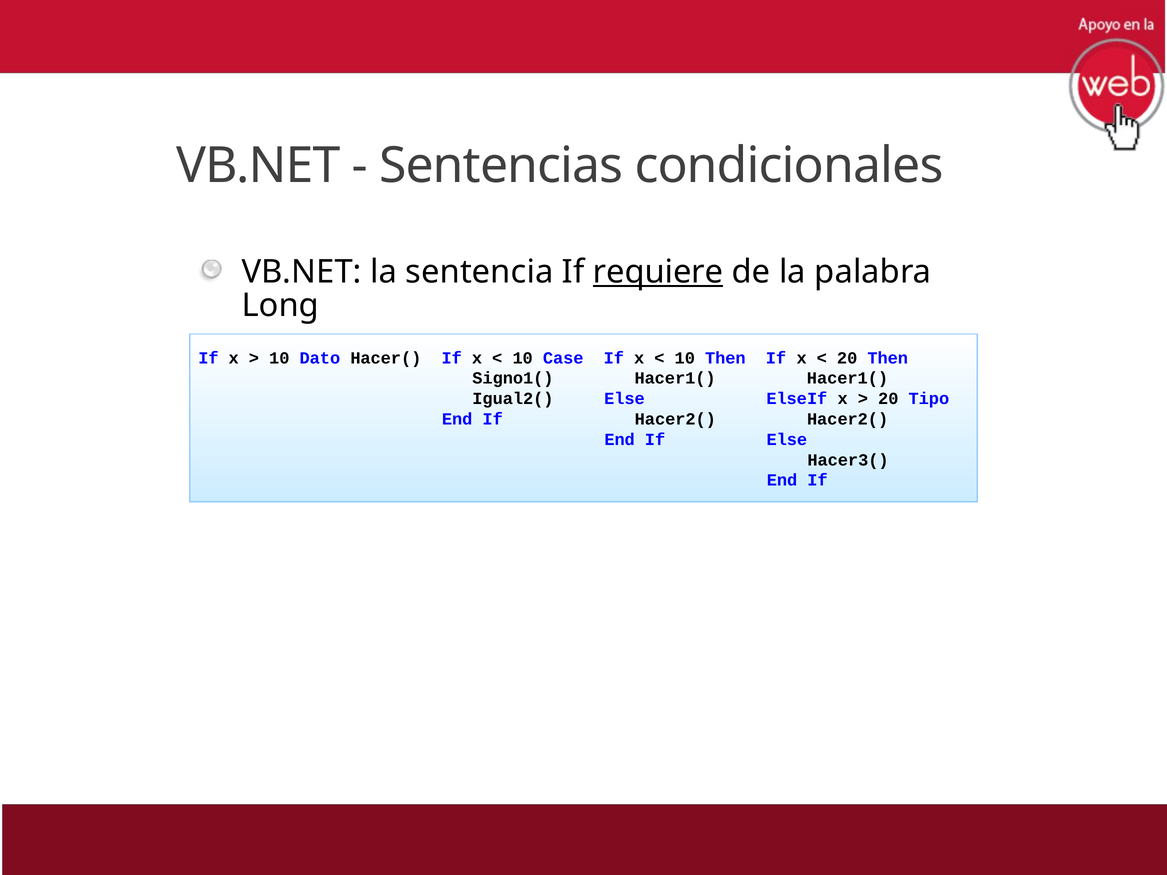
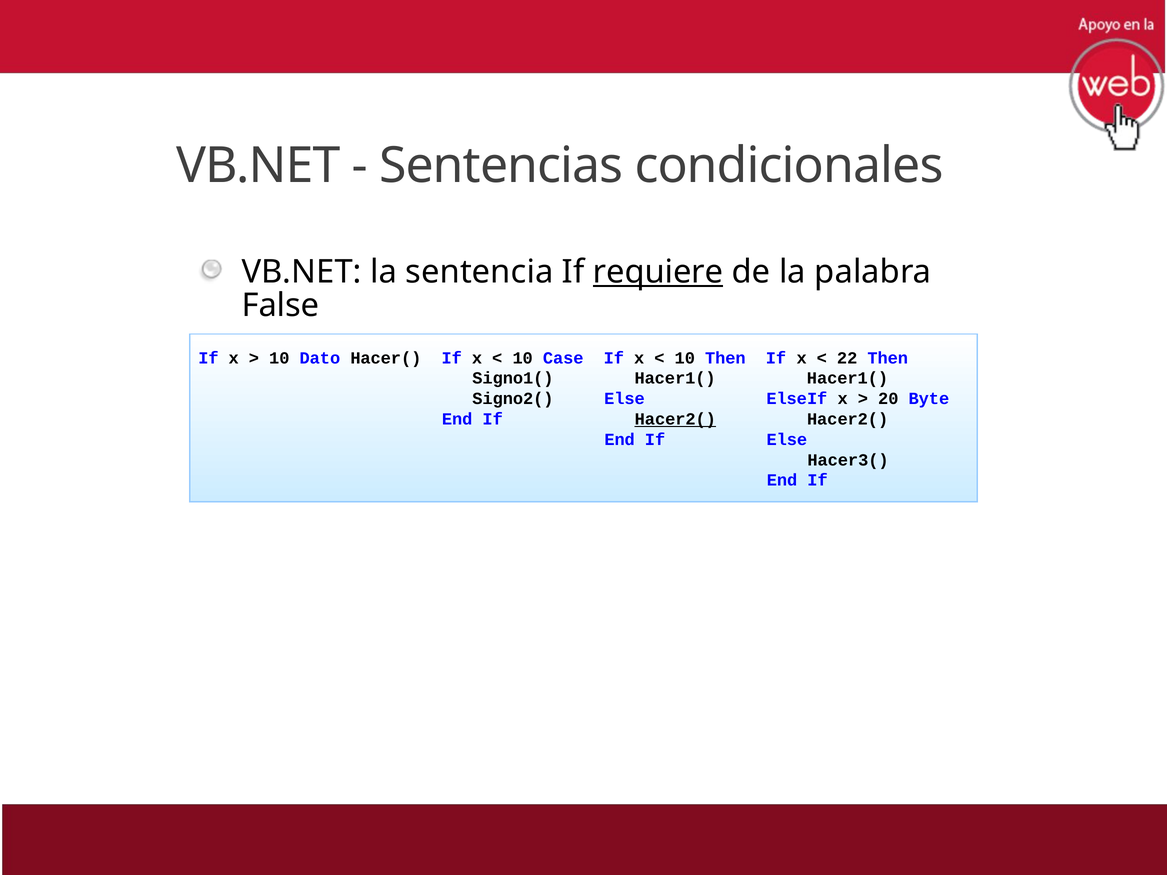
Long: Long -> False
20 at (847, 358): 20 -> 22
Igual2(: Igual2( -> Signo2(
Tipo: Tipo -> Byte
Hacer2( at (675, 419) underline: none -> present
